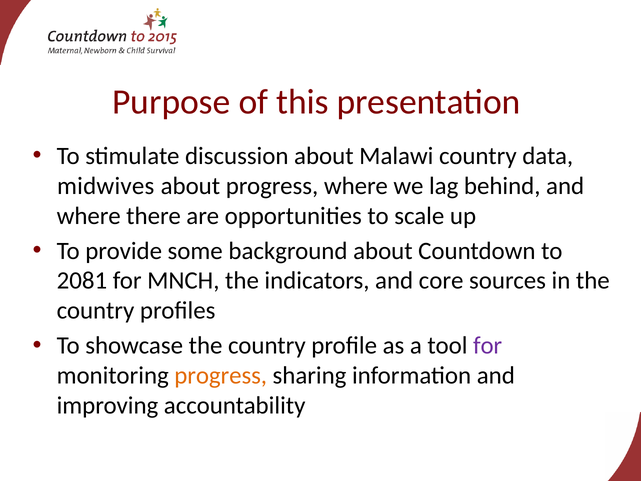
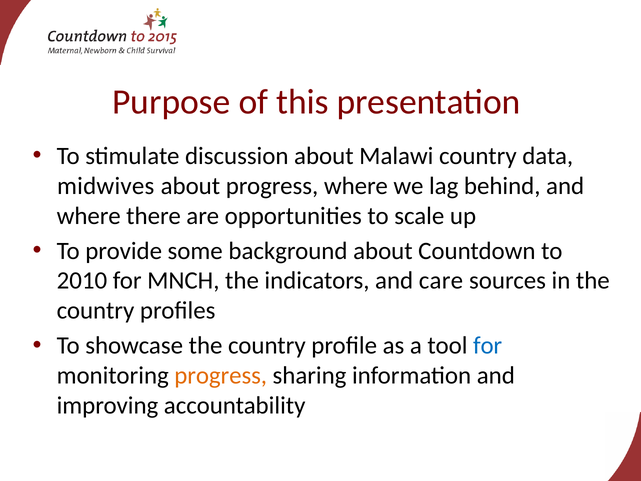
2081: 2081 -> 2010
core: core -> care
for at (488, 345) colour: purple -> blue
